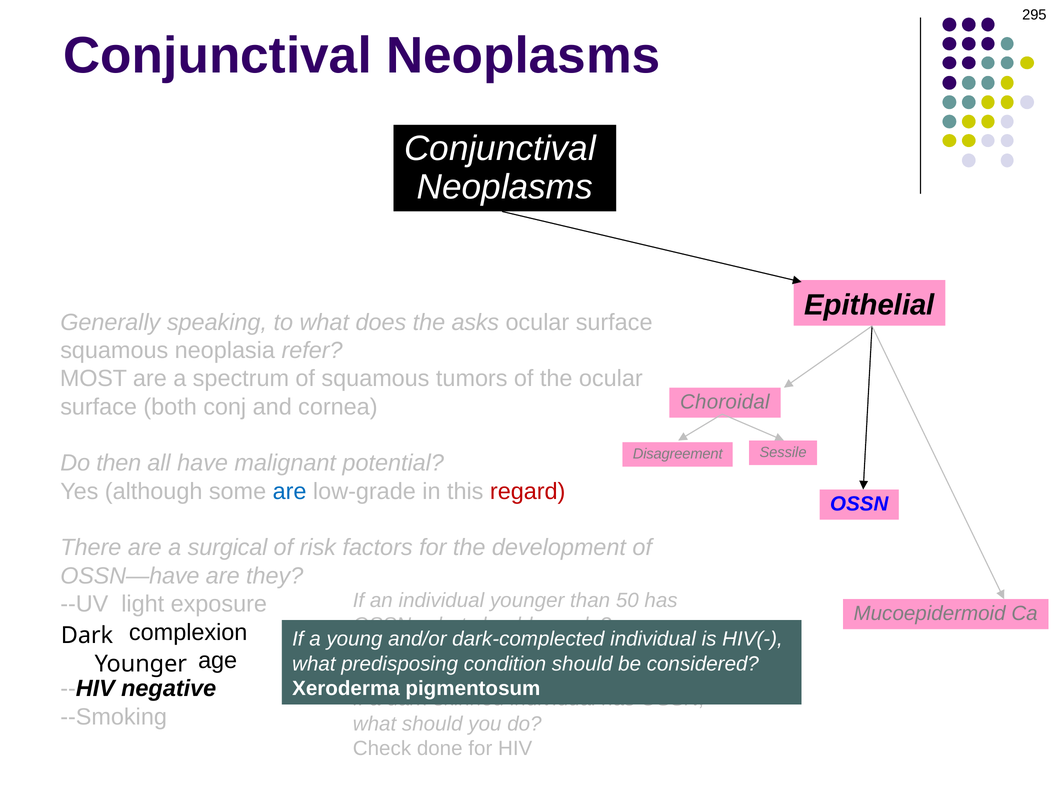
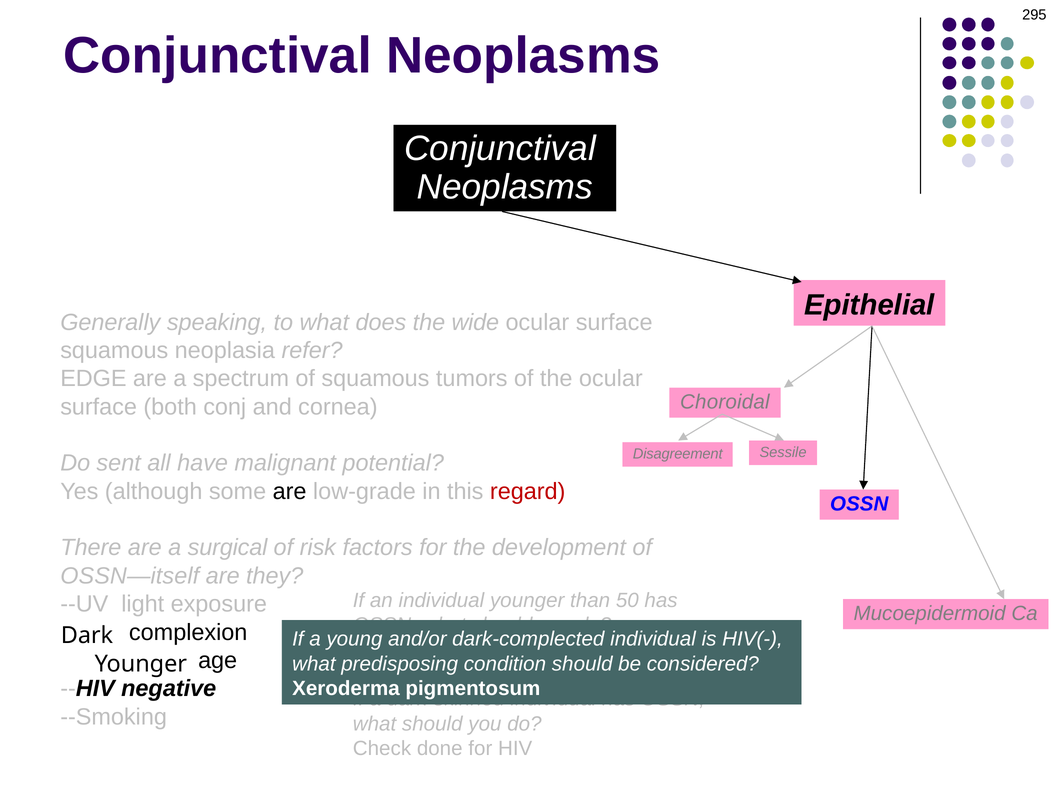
asks: asks -> wide
MOST: MOST -> EDGE
then: then -> sent
are at (290, 491) colour: blue -> black
OSSN—have: OSSN—have -> OSSN—itself
